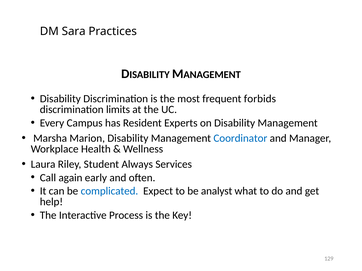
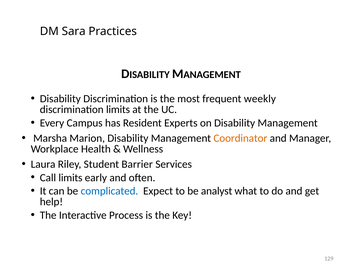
forbids: forbids -> weekly
Coordinator colour: blue -> orange
Always: Always -> Barrier
Call again: again -> limits
